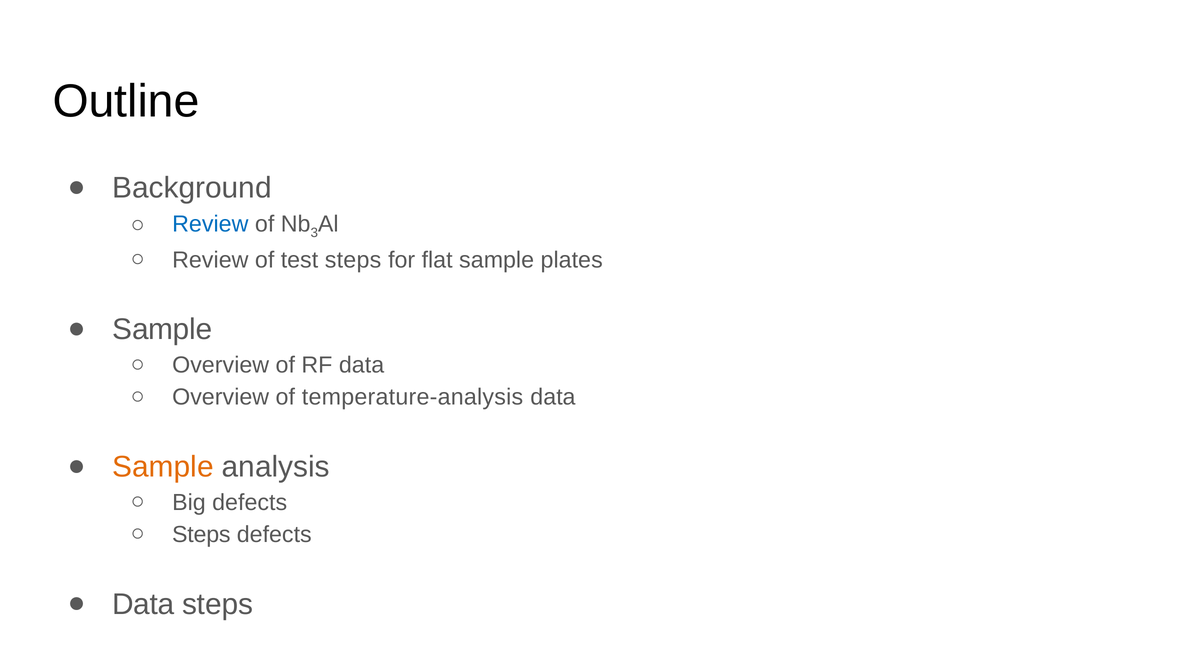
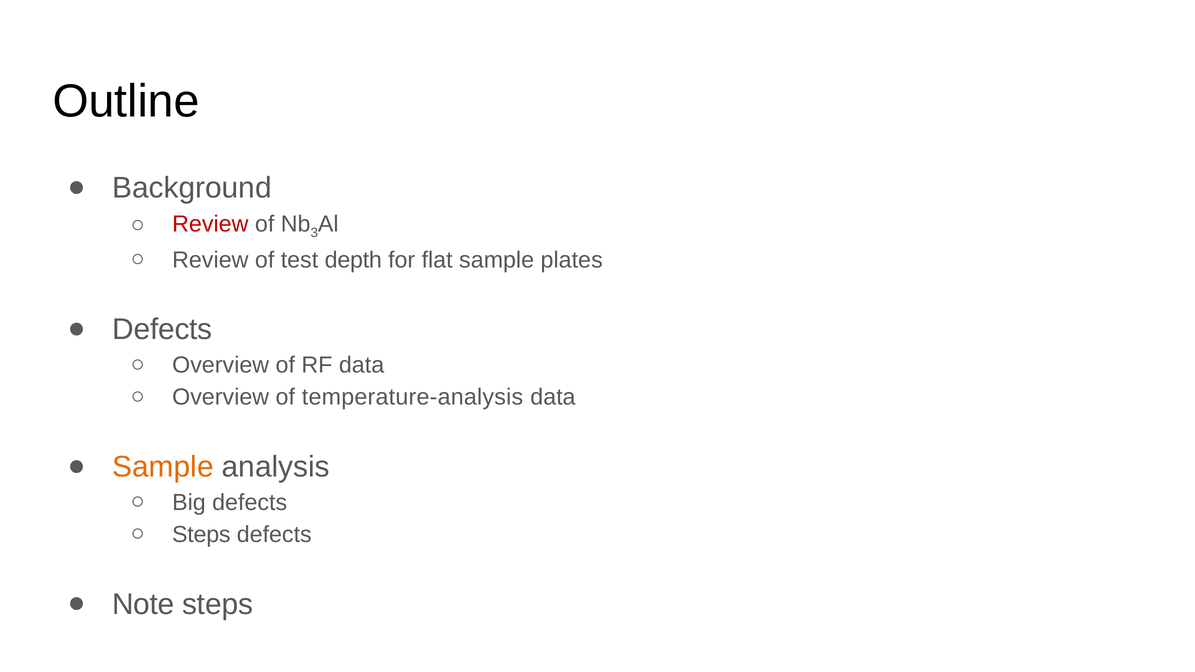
Review at (210, 224) colour: blue -> red
test steps: steps -> depth
Sample at (162, 330): Sample -> Defects
Data at (143, 604): Data -> Note
